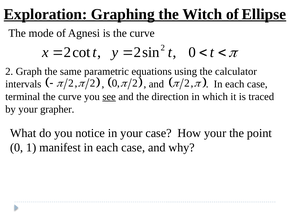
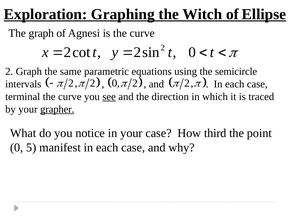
The mode: mode -> graph
calculator: calculator -> semicircle
grapher underline: none -> present
How your: your -> third
1: 1 -> 5
